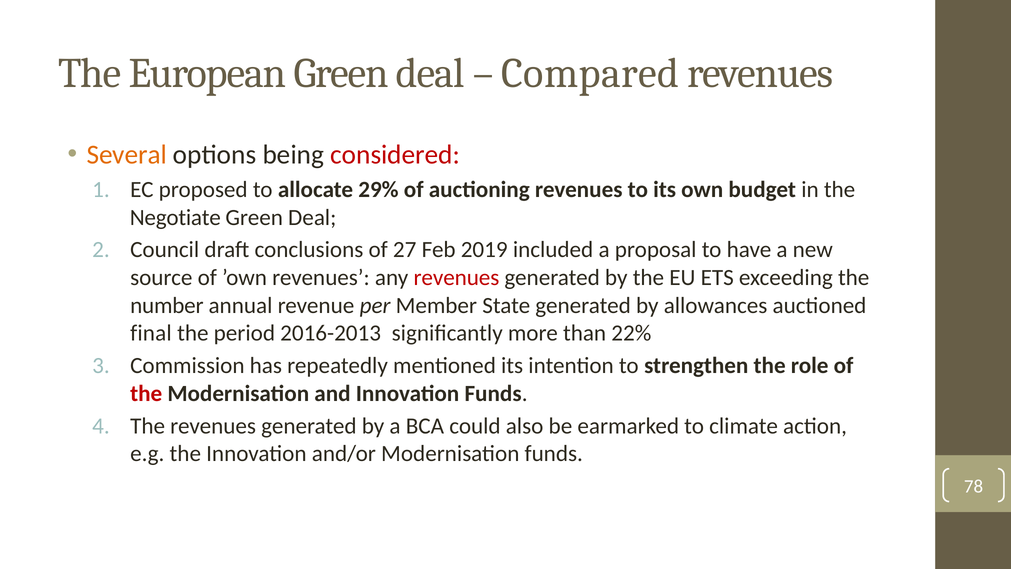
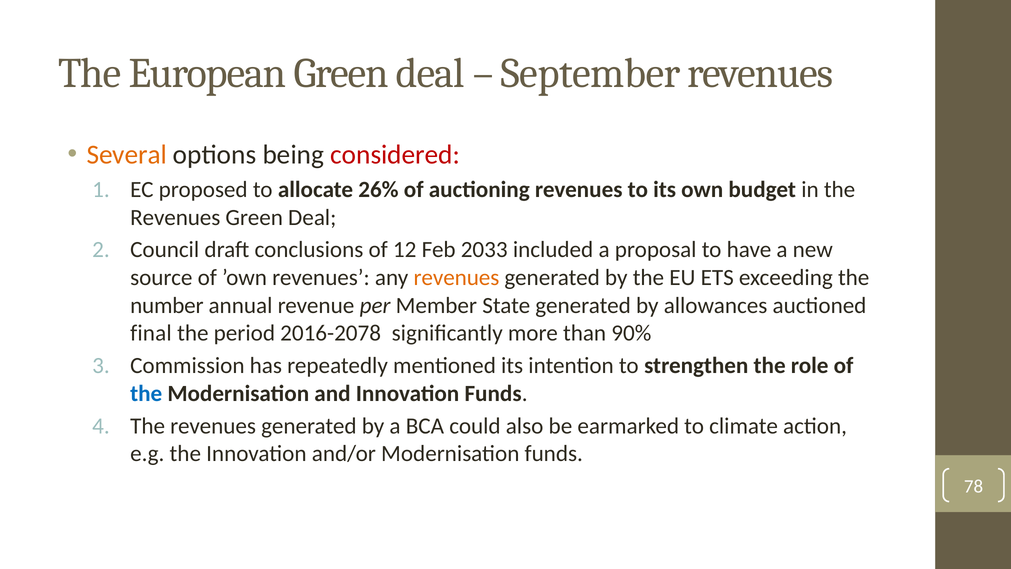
Compared: Compared -> September
29%: 29% -> 26%
Negotiate at (175, 217): Negotiate -> Revenues
27: 27 -> 12
2019: 2019 -> 2033
revenues at (456, 277) colour: red -> orange
2016-2013: 2016-2013 -> 2016-2078
22%: 22% -> 90%
the at (146, 393) colour: red -> blue
